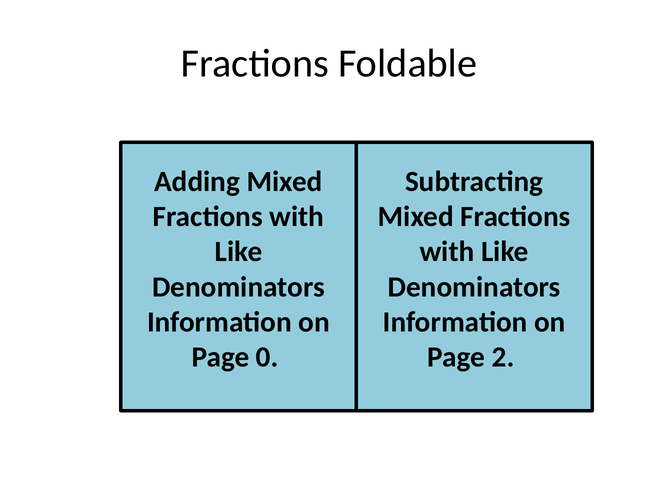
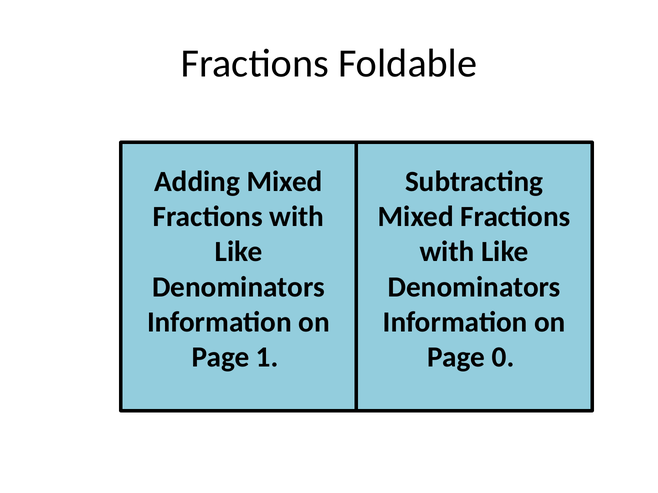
0: 0 -> 1
2: 2 -> 0
